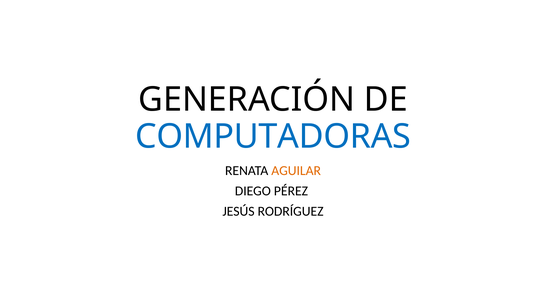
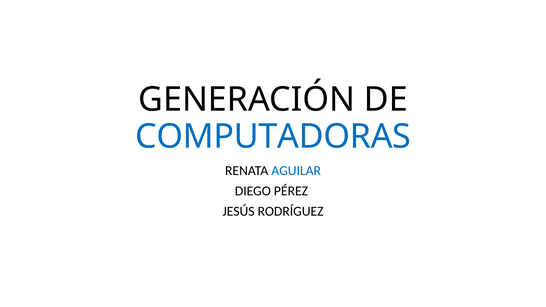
AGUILAR colour: orange -> blue
